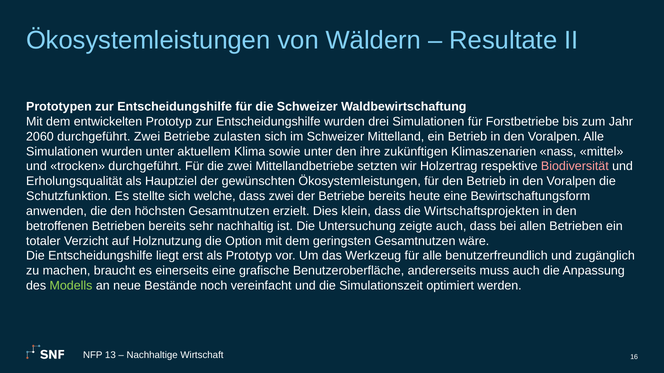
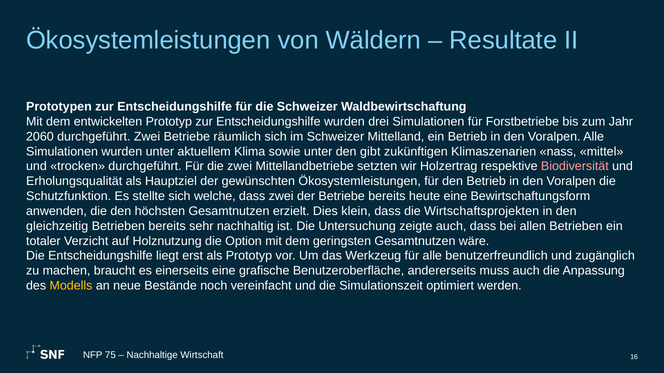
zulasten: zulasten -> räumlich
ihre: ihre -> gibt
betroffenen: betroffenen -> gleichzeitig
Modells colour: light green -> yellow
13: 13 -> 75
